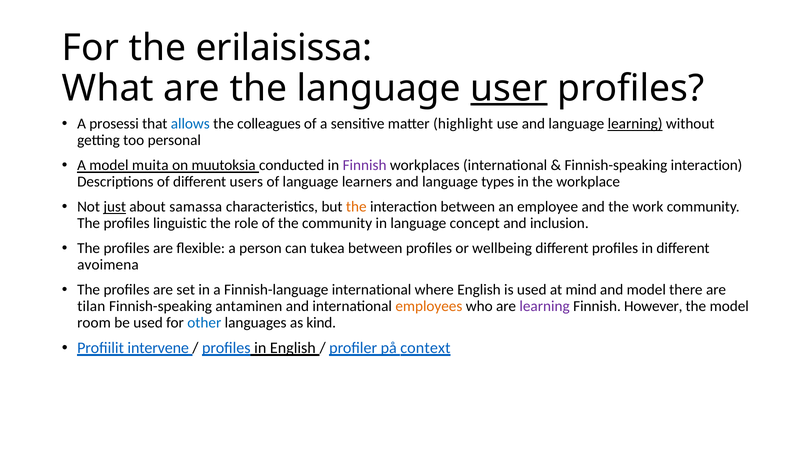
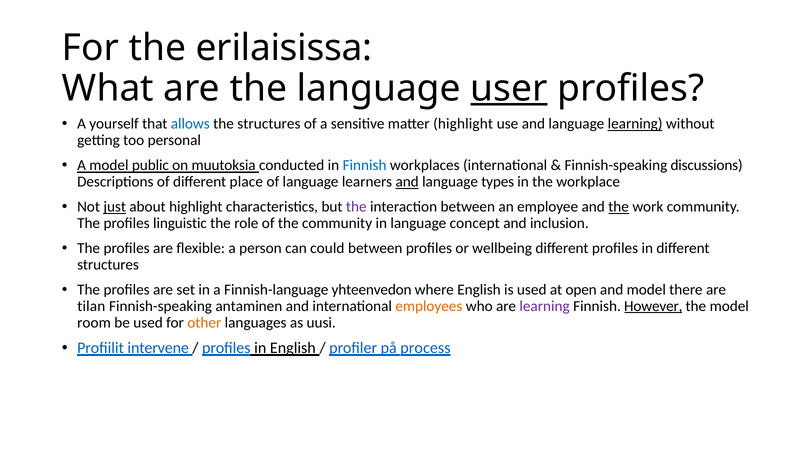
prosessi: prosessi -> yourself
the colleagues: colleagues -> structures
muita: muita -> public
Finnish at (365, 165) colour: purple -> blue
Finnish-speaking interaction: interaction -> discussions
users: users -> place
and at (407, 182) underline: none -> present
about samassa: samassa -> highlight
the at (356, 207) colour: orange -> purple
the at (619, 207) underline: none -> present
tukea: tukea -> could
avoimena at (108, 265): avoimena -> structures
Finnish-language international: international -> yhteenvedon
mind: mind -> open
However underline: none -> present
other colour: blue -> orange
kind: kind -> uusi
context: context -> process
